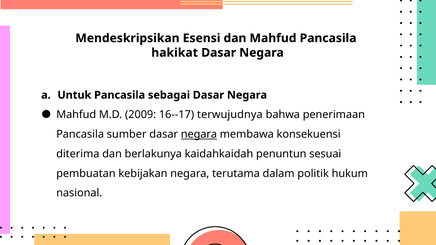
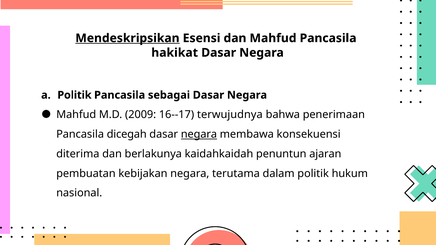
Mendeskripsikan underline: none -> present
Untuk at (74, 95): Untuk -> Politik
sumber: sumber -> dicegah
sesuai: sesuai -> ajaran
